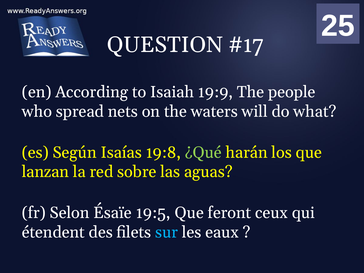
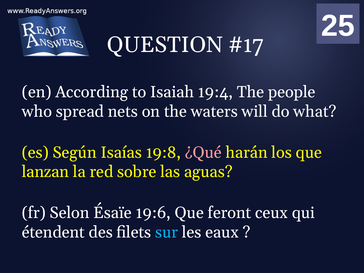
19:9: 19:9 -> 19:4
¿Qué colour: light green -> pink
19:5: 19:5 -> 19:6
